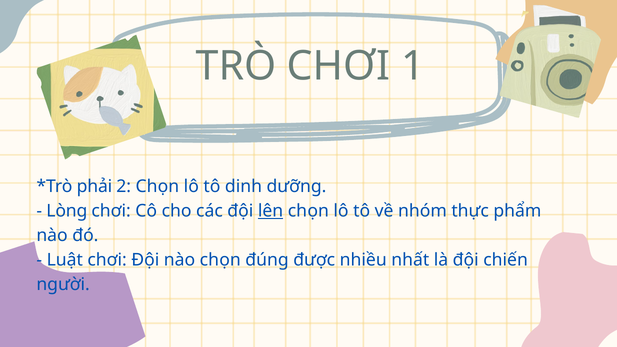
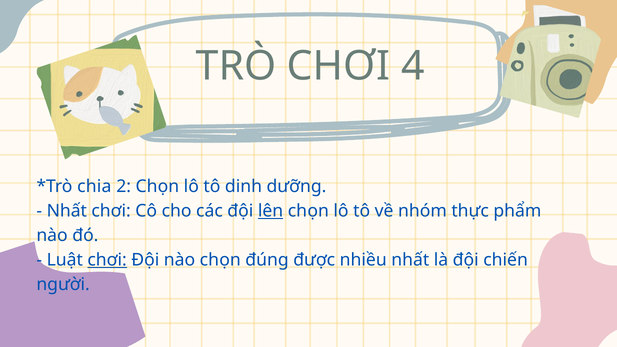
1: 1 -> 4
phải: phải -> chia
Lòng at (67, 211): Lòng -> Nhất
chơi at (107, 260) underline: none -> present
